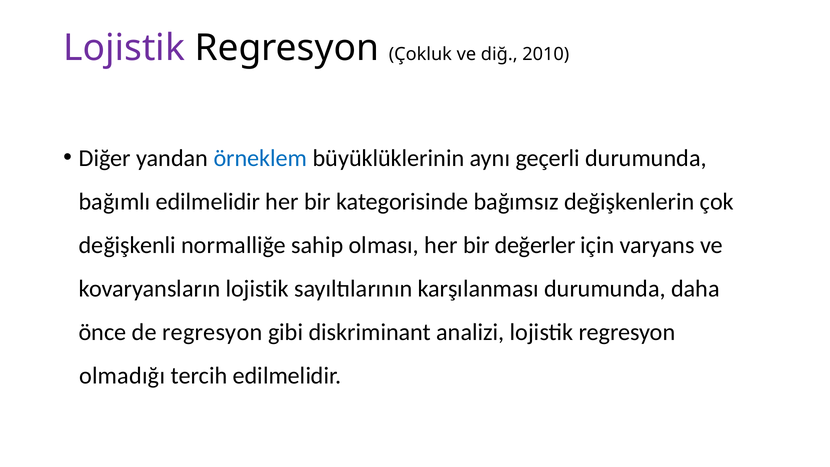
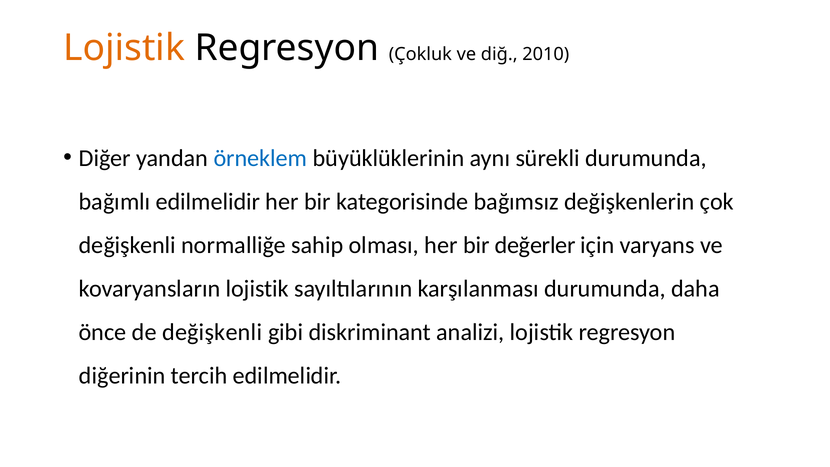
Lojistik at (124, 48) colour: purple -> orange
geçerli: geçerli -> sürekli
de regresyon: regresyon -> değişkenli
olmadığı: olmadığı -> diğerinin
